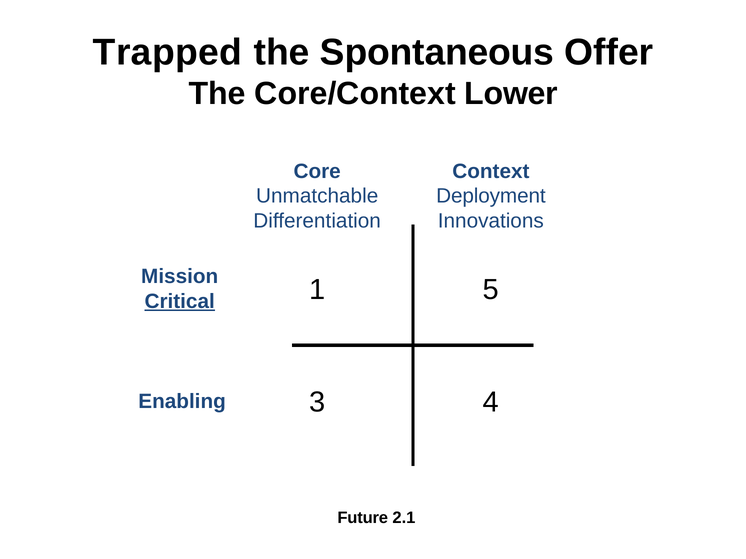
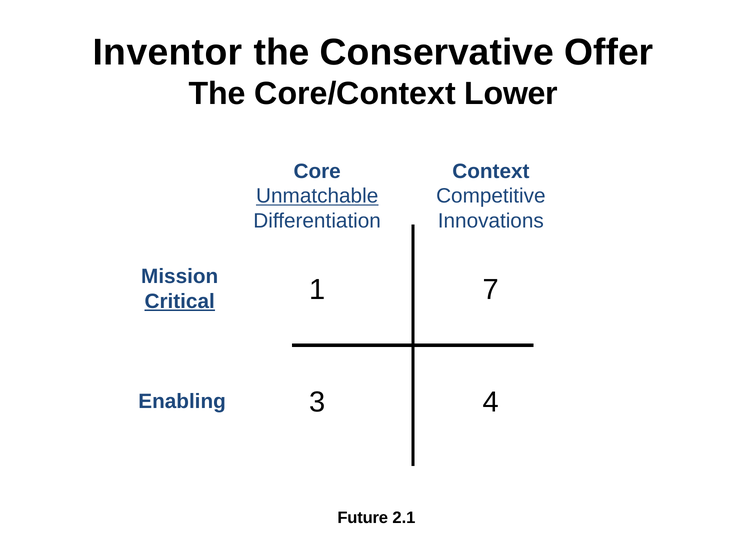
Trapped: Trapped -> Inventor
Spontaneous: Spontaneous -> Conservative
Unmatchable underline: none -> present
Deployment: Deployment -> Competitive
5: 5 -> 7
